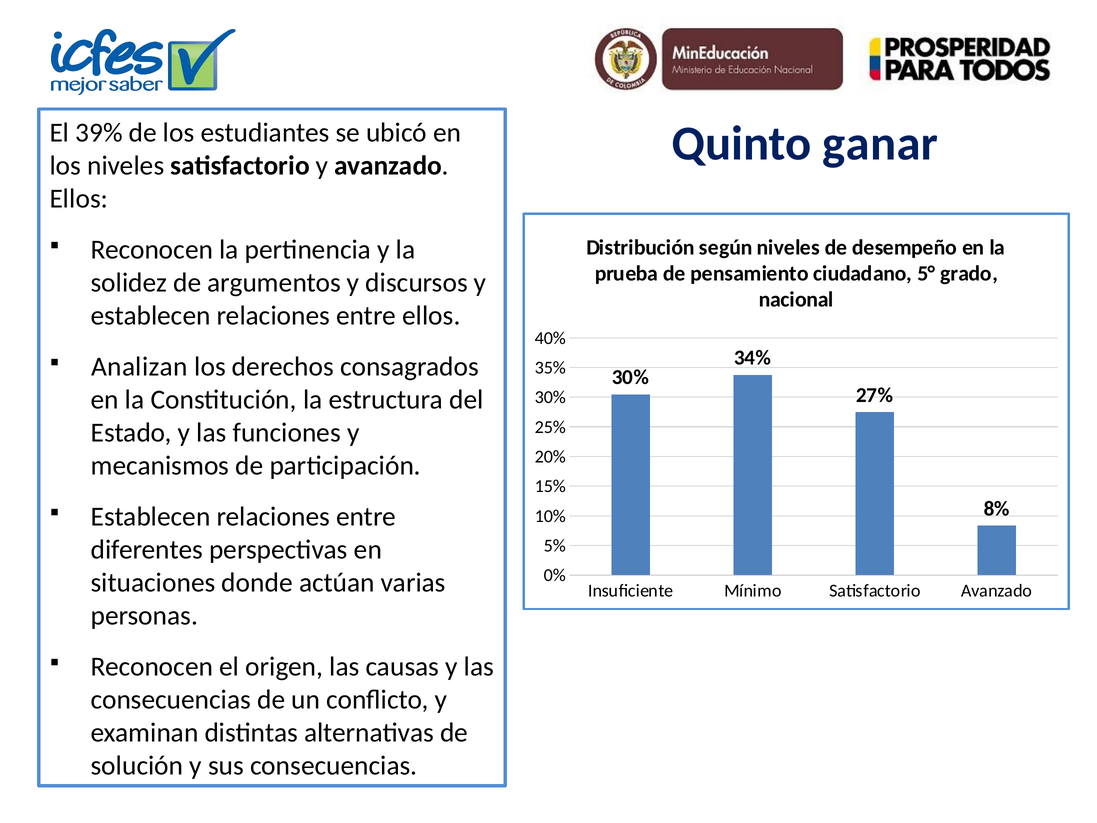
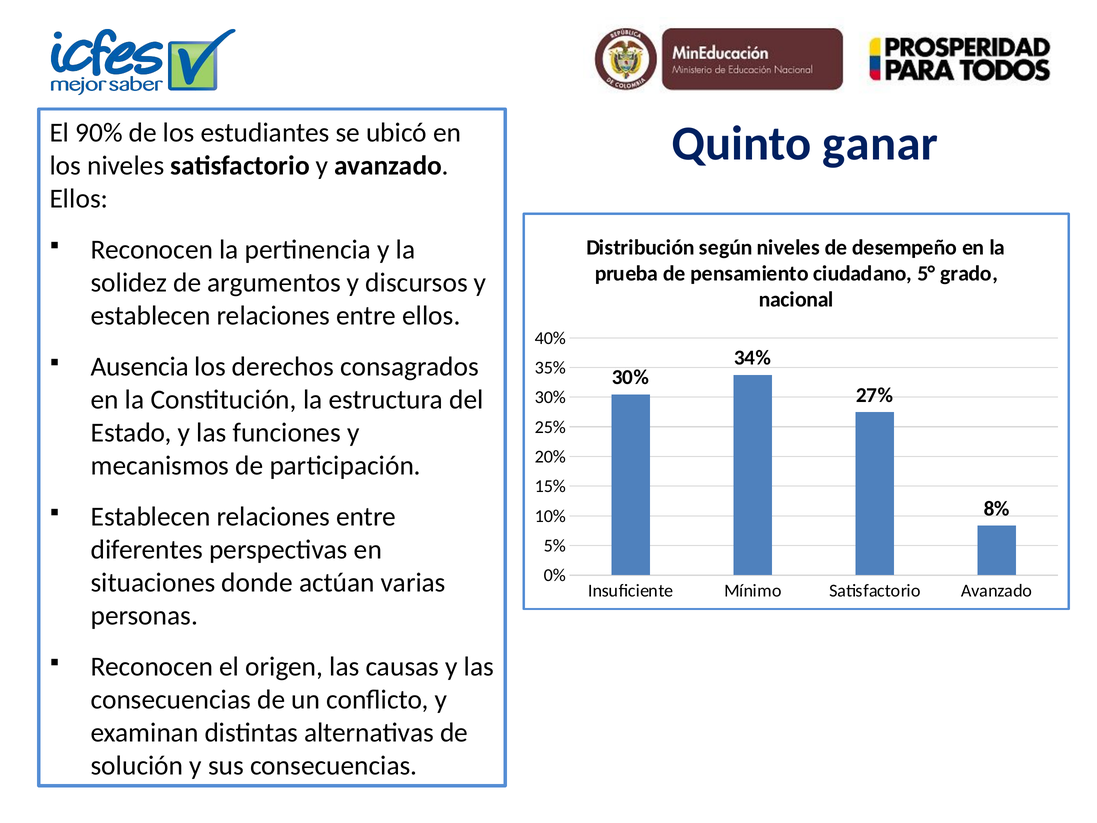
39%: 39% -> 90%
Analizan: Analizan -> Ausencia
